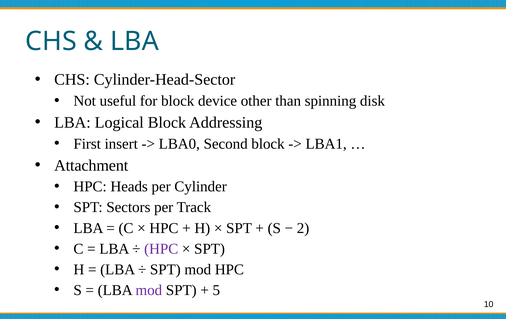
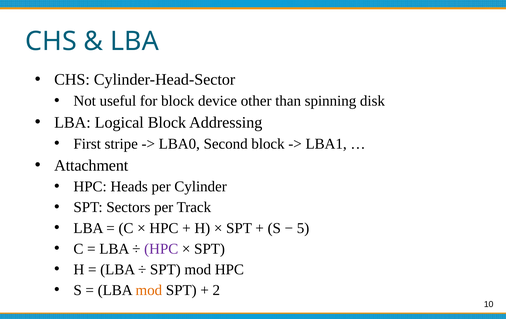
insert: insert -> stripe
2: 2 -> 5
mod at (149, 290) colour: purple -> orange
5: 5 -> 2
